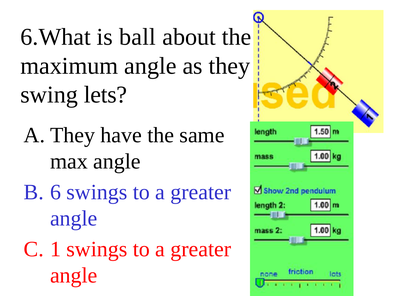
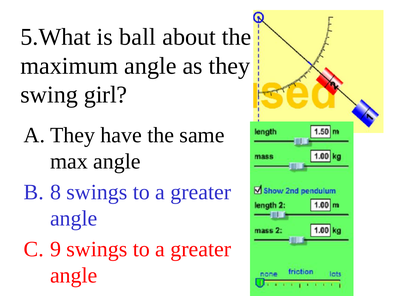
6.What: 6.What -> 5.What
lets: lets -> girl
6: 6 -> 8
1: 1 -> 9
